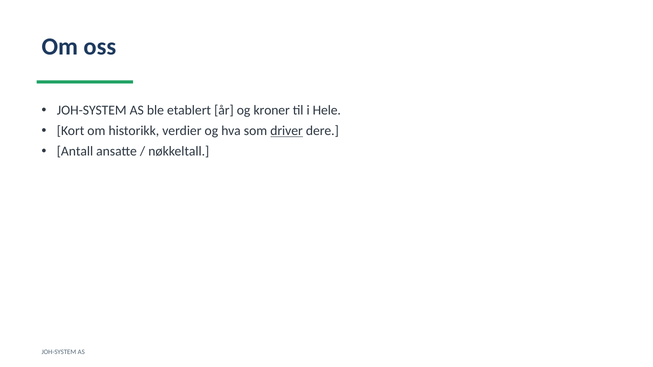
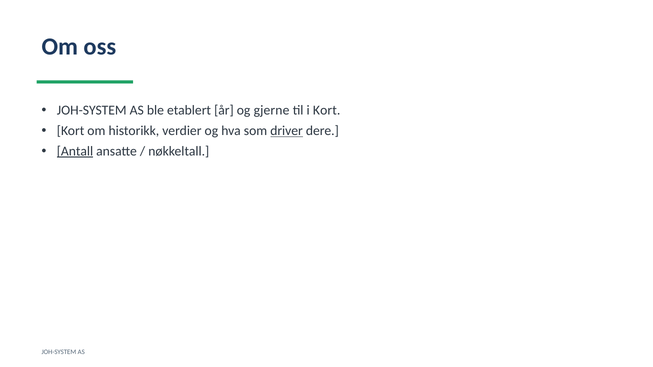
kroner: kroner -> gjerne
i Hele: Hele -> Kort
Antall underline: none -> present
